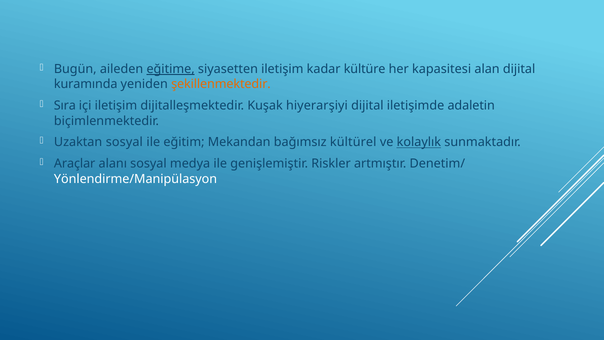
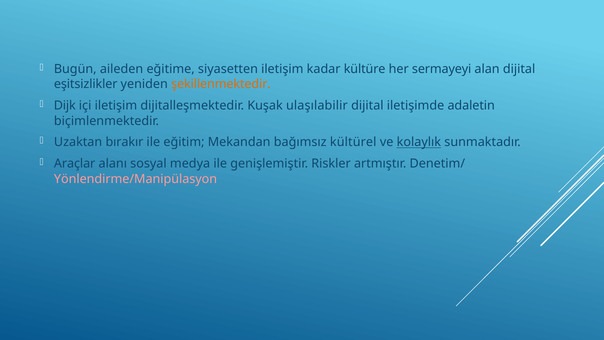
eğitime underline: present -> none
kapasitesi: kapasitesi -> sermayeyi
kuramında: kuramında -> eşitsizlikler
Sıra: Sıra -> Dijk
hiyerarşiyi: hiyerarşiyi -> ulaşılabilir
Uzaktan sosyal: sosyal -> bırakır
Yönlendirme/Manipülasyon colour: white -> pink
